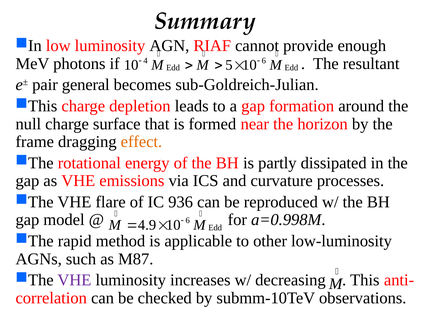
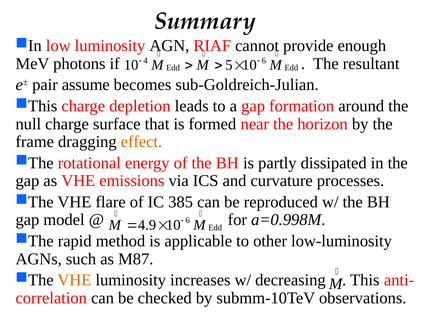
general: general -> assume
936: 936 -> 385
VHE at (74, 280) colour: purple -> orange
